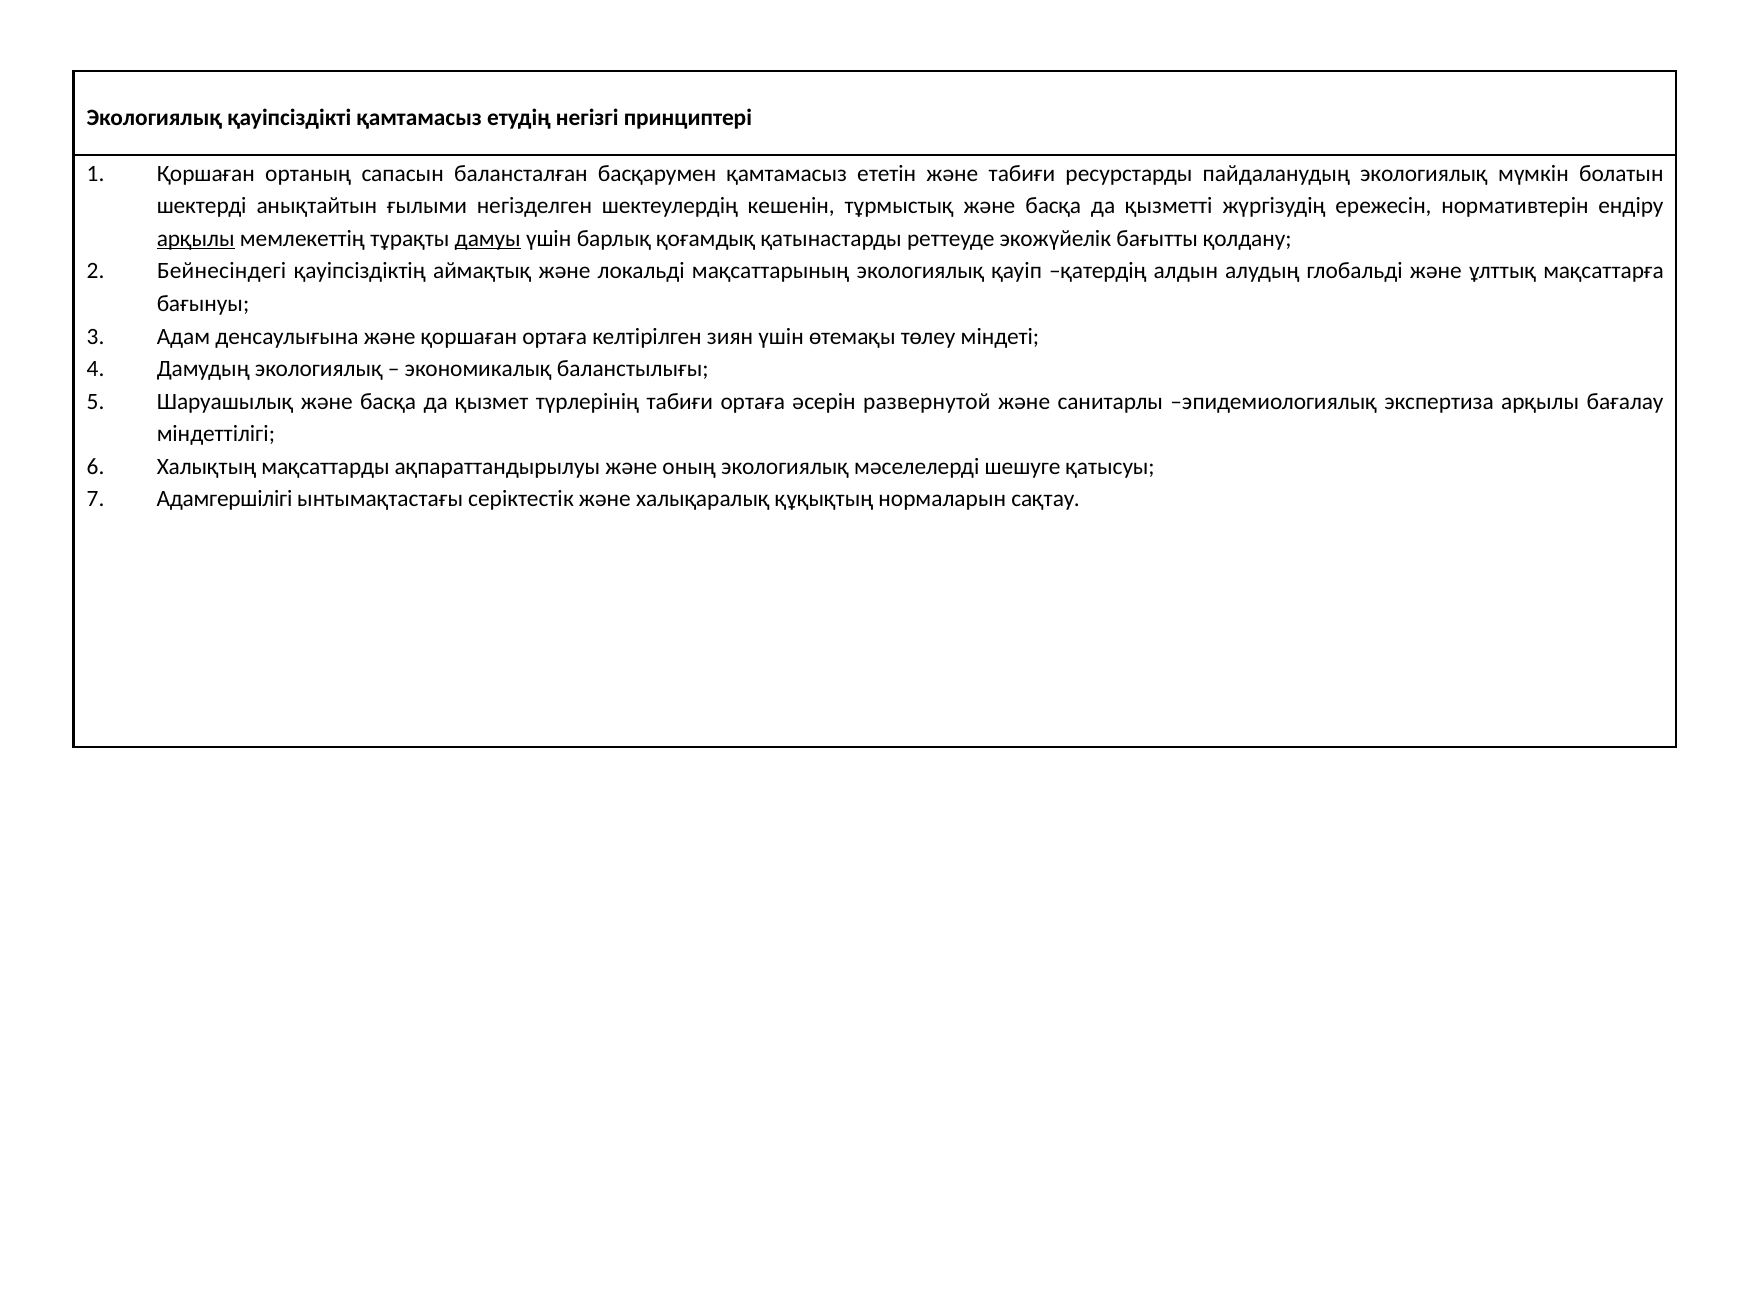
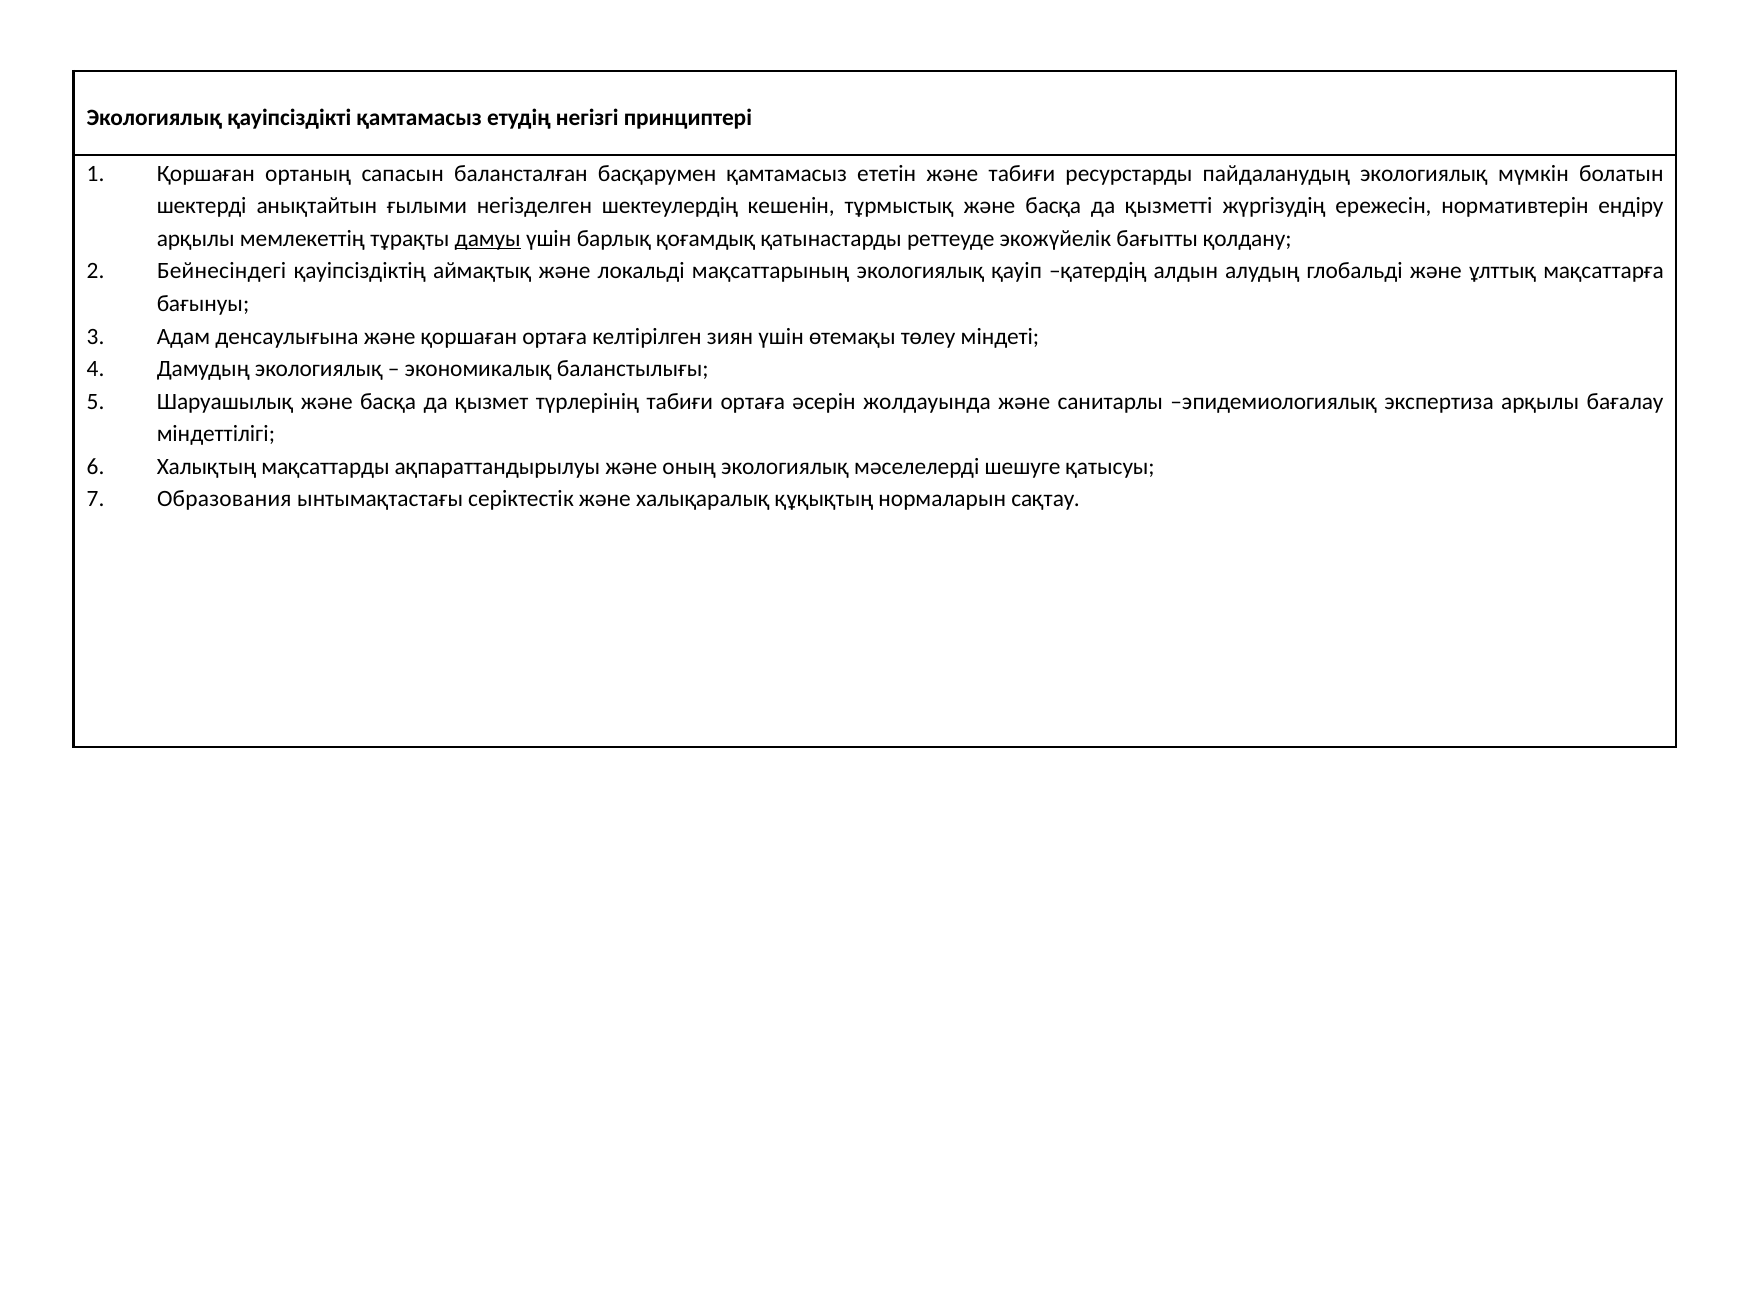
арқылы at (196, 239) underline: present -> none
развернутой: развернутой -> жолдауында
Адамгершілігі: Адамгершілігі -> Образования
